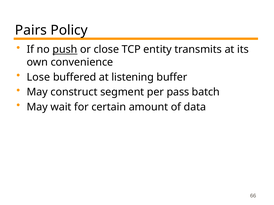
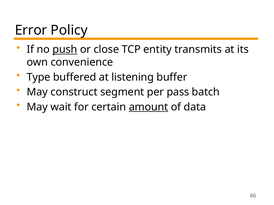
Pairs: Pairs -> Error
Lose: Lose -> Type
amount underline: none -> present
